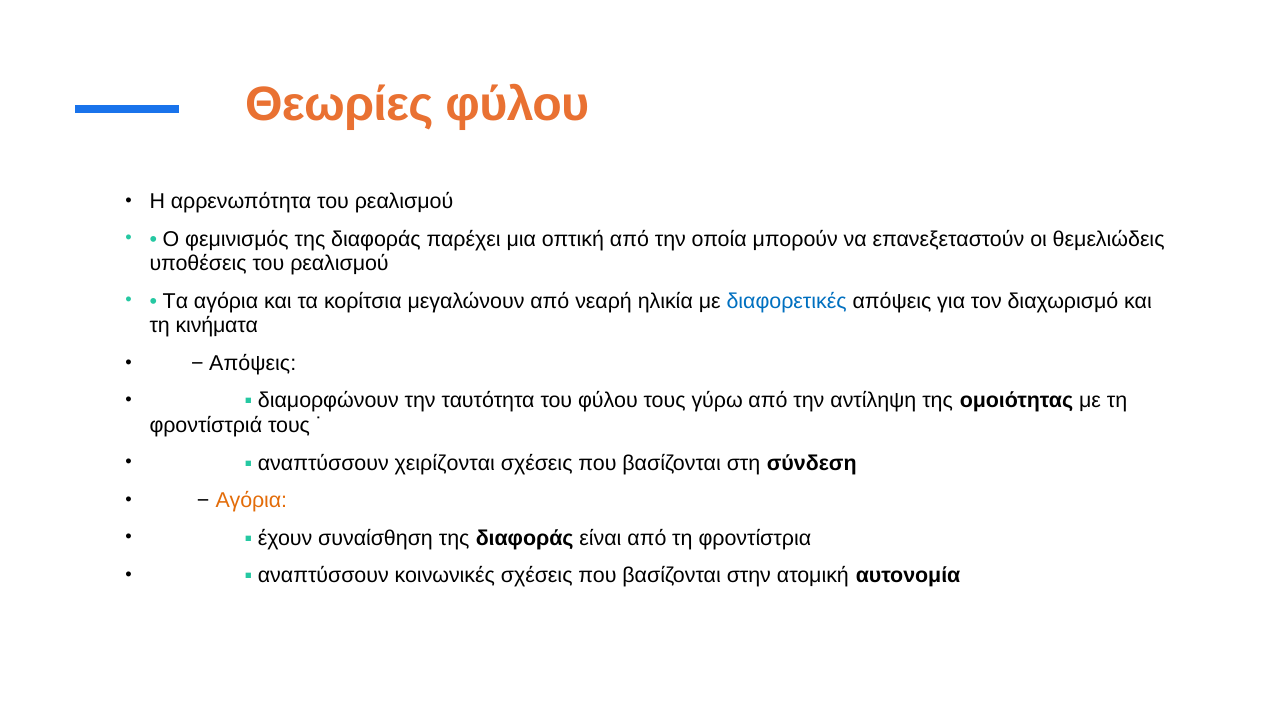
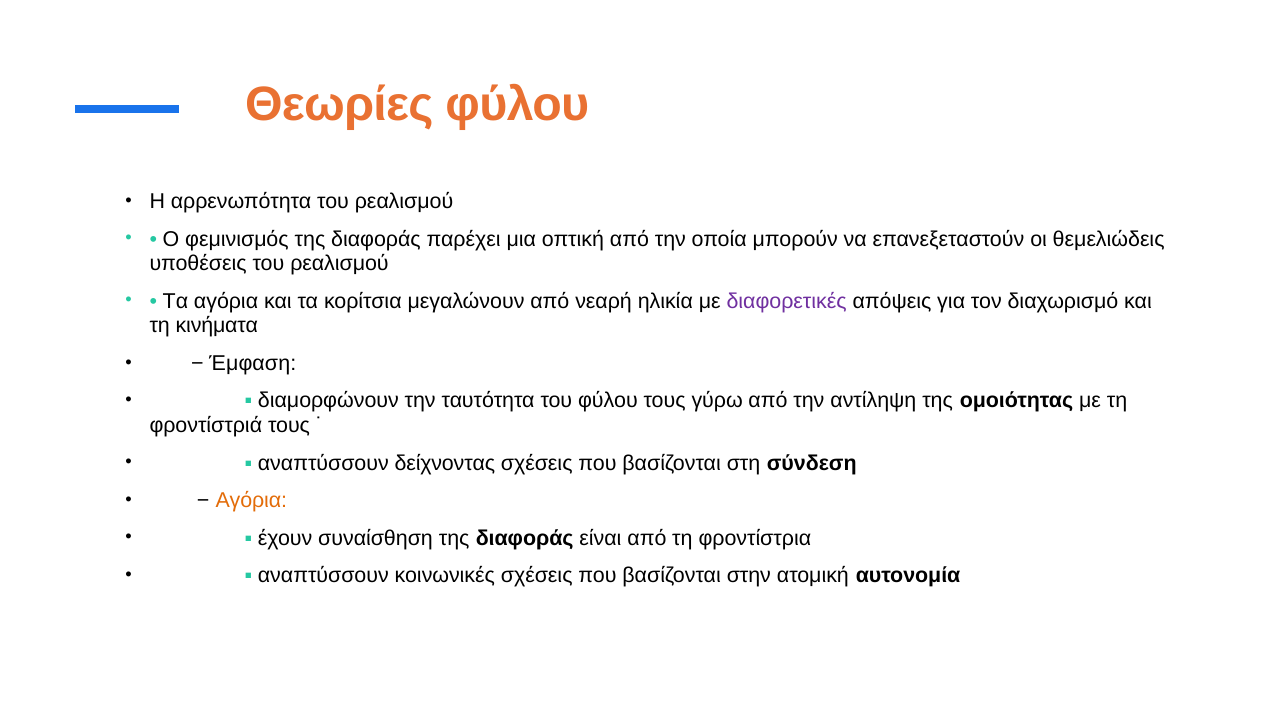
διαφορετικές colour: blue -> purple
Απόψεις at (253, 363): Απόψεις -> Έμφαση
χειρίζονται: χειρίζονται -> δείχνοντας
